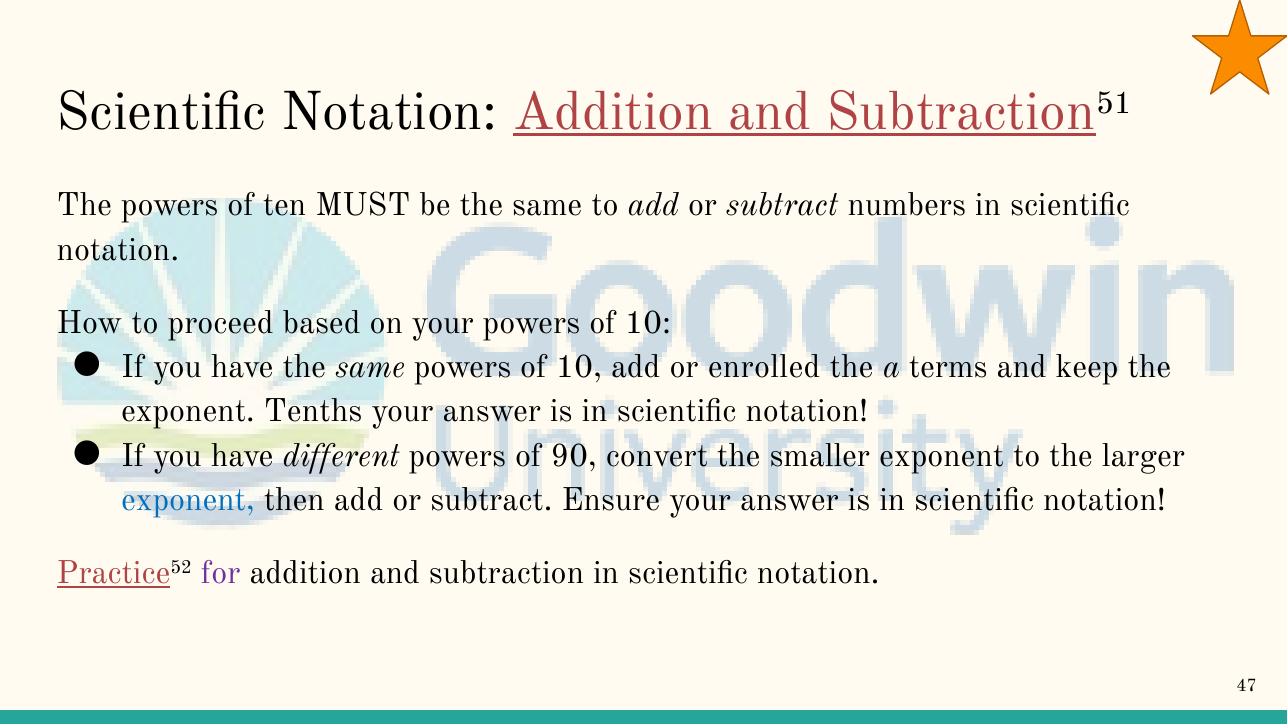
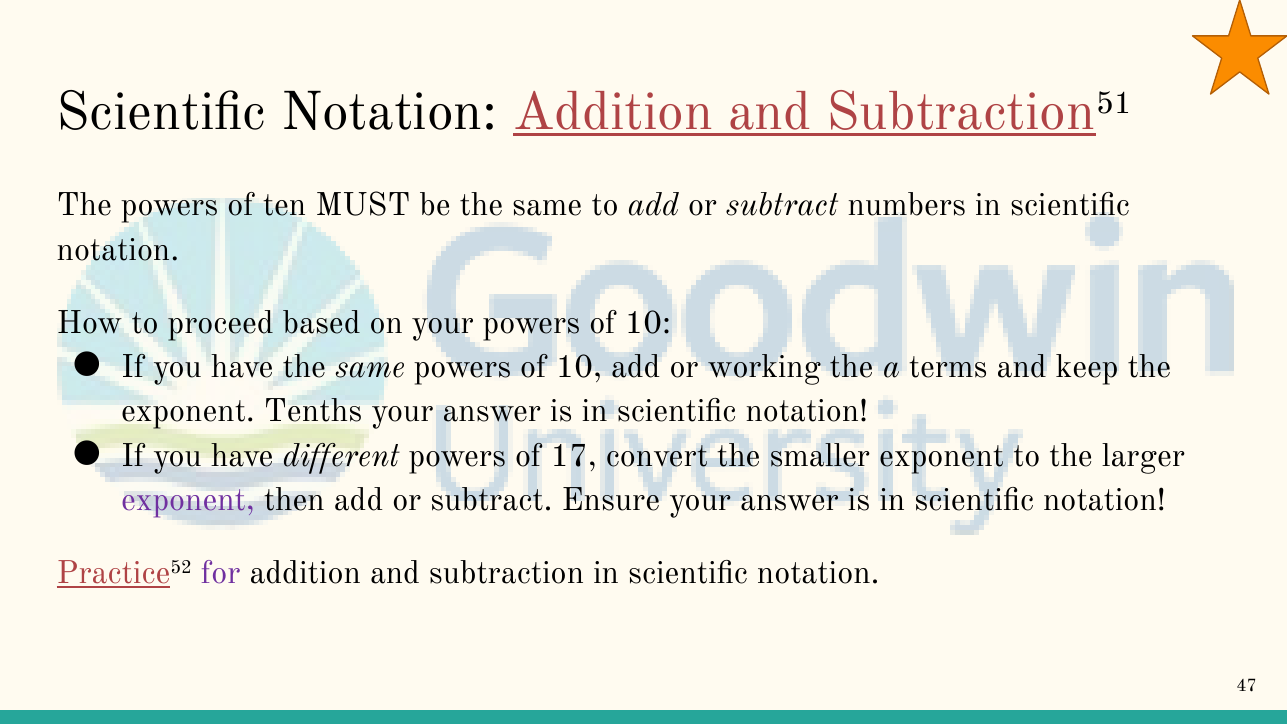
enrolled: enrolled -> working
90: 90 -> 17
exponent at (188, 500) colour: blue -> purple
